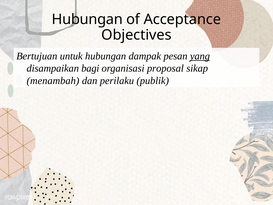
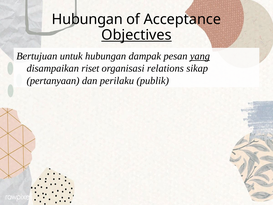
Objectives underline: none -> present
bagi: bagi -> riset
proposal: proposal -> relations
menambah: menambah -> pertanyaan
